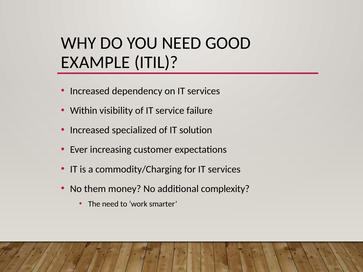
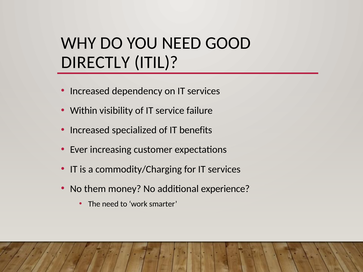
EXAMPLE: EXAMPLE -> DIRECTLY
solution: solution -> benefits
complexity: complexity -> experience
